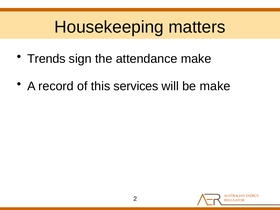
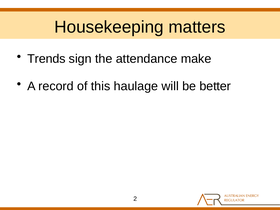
services: services -> haulage
be make: make -> better
